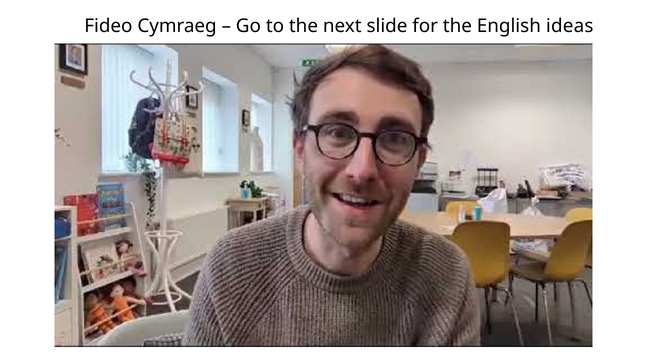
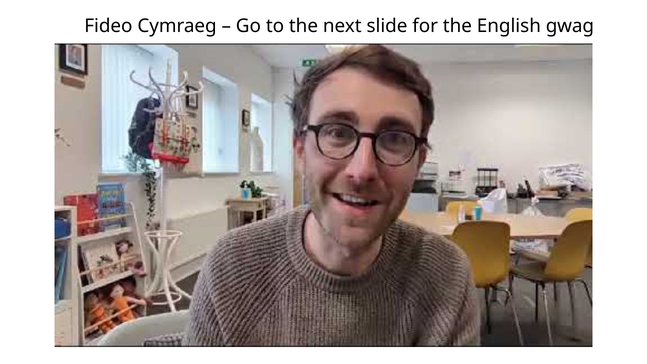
ideas: ideas -> gwag
